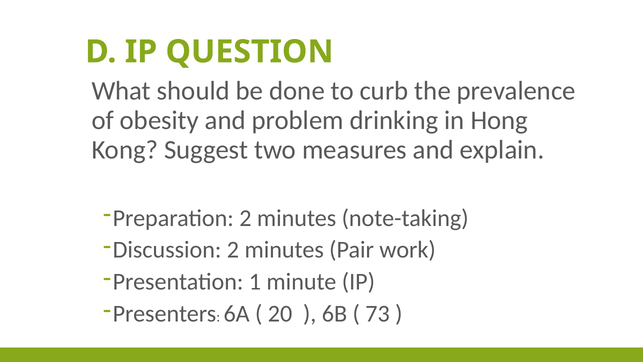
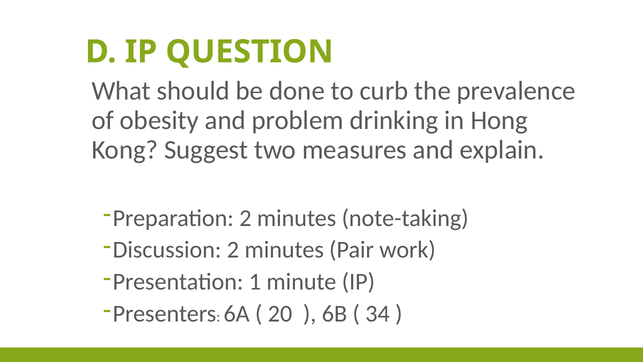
73: 73 -> 34
